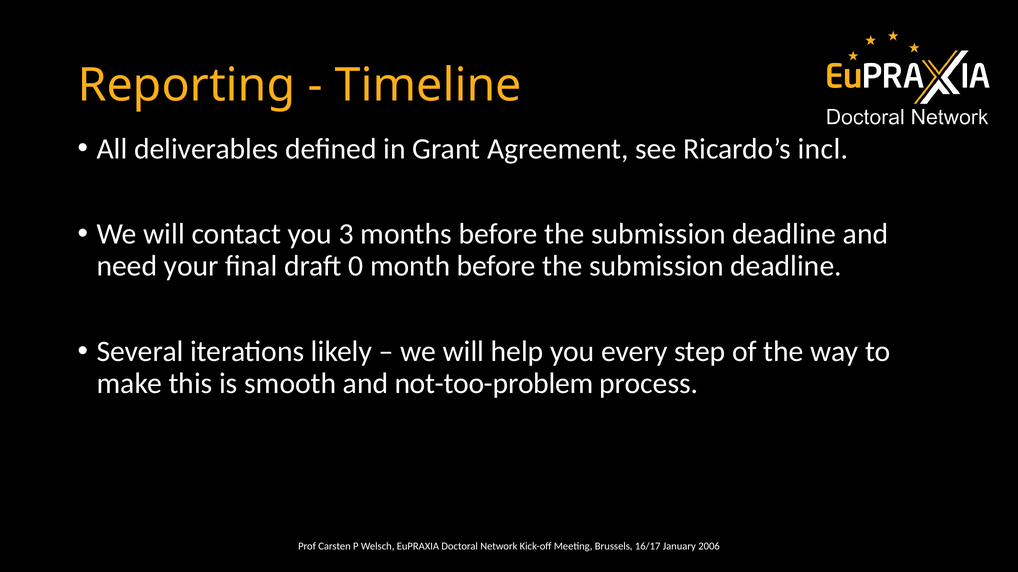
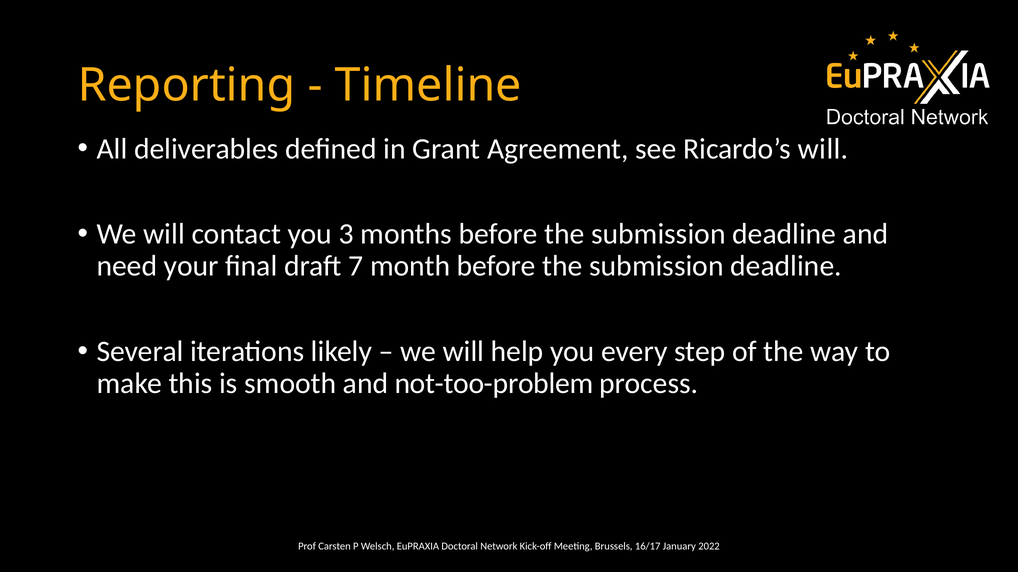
Ricardo’s incl: incl -> will
0: 0 -> 7
2006: 2006 -> 2022
